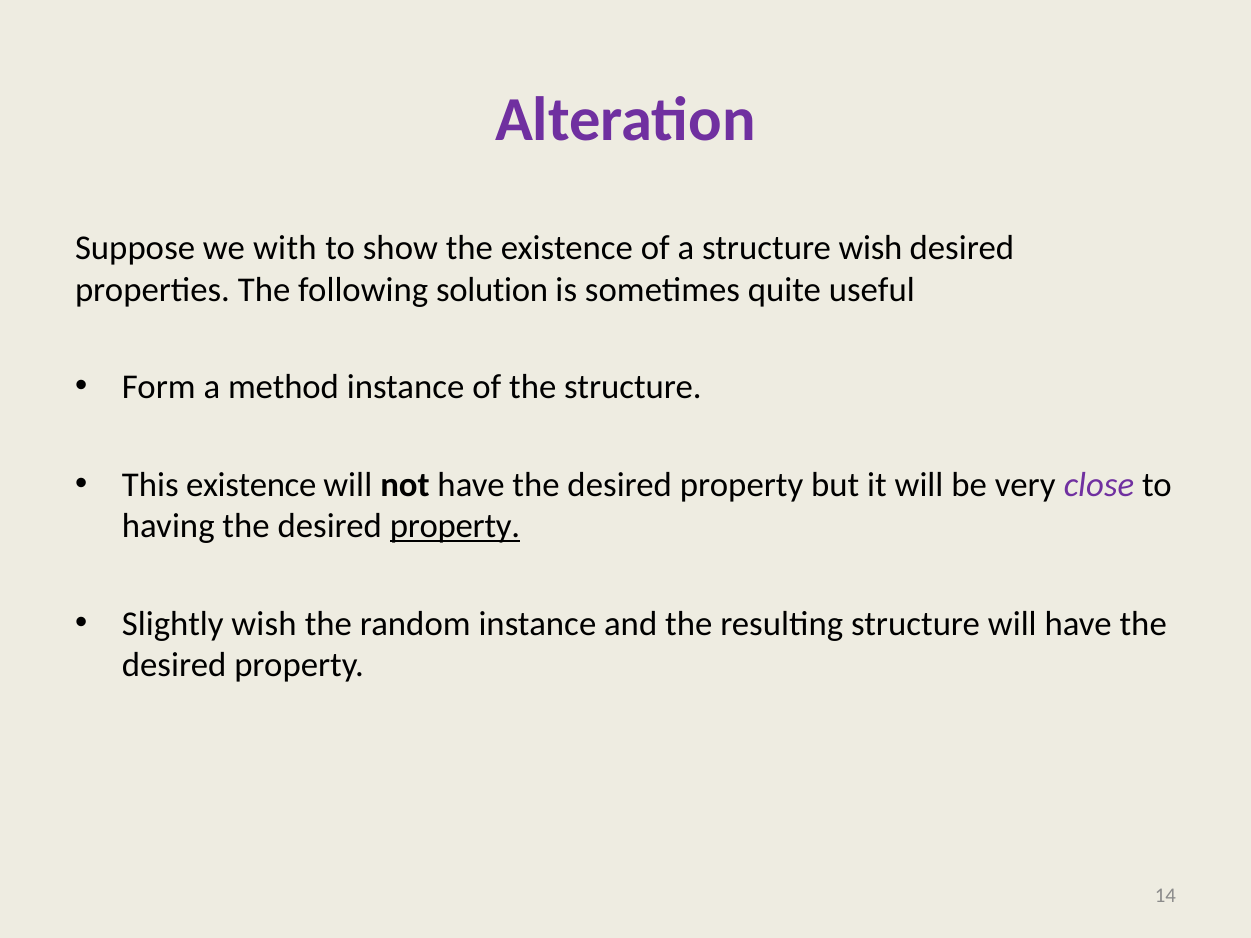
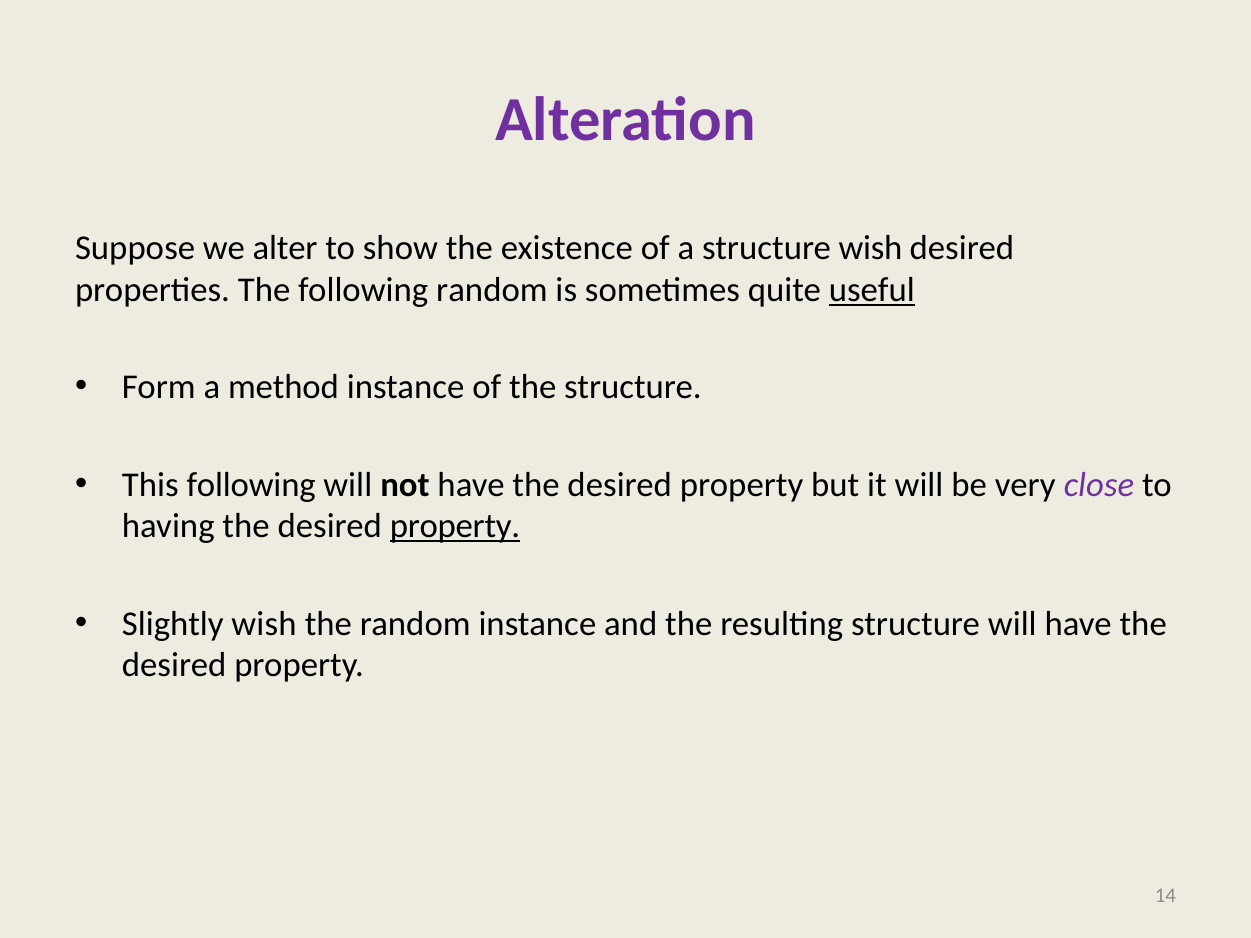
with: with -> alter
following solution: solution -> random
useful underline: none -> present
This existence: existence -> following
